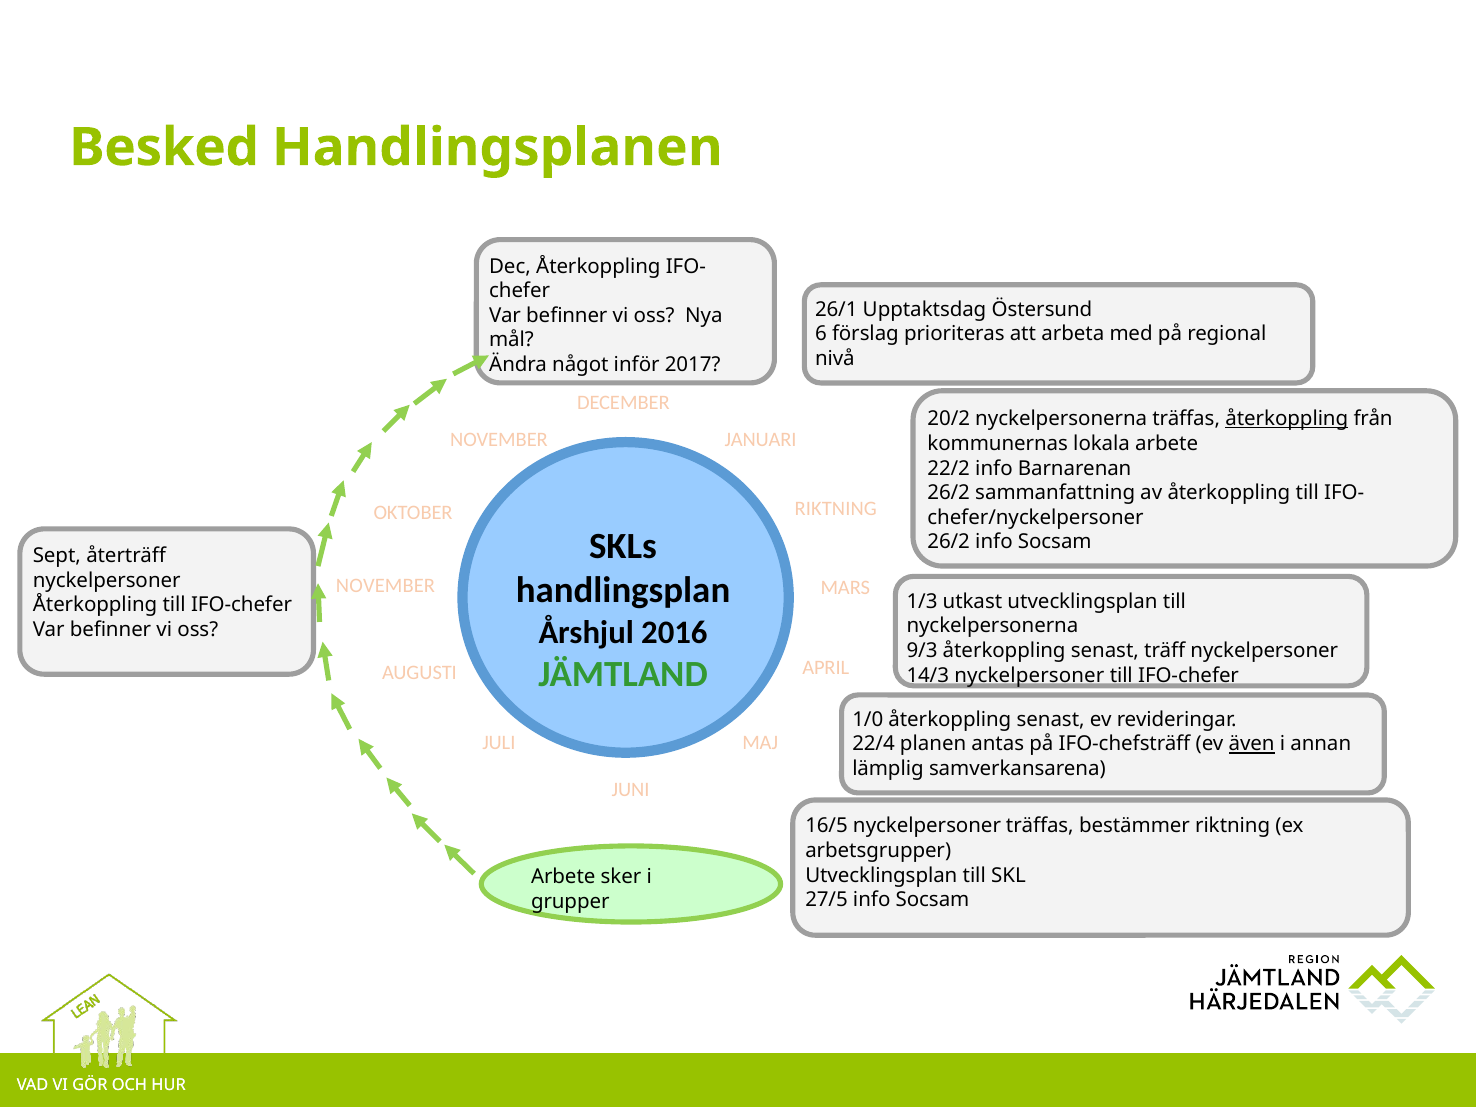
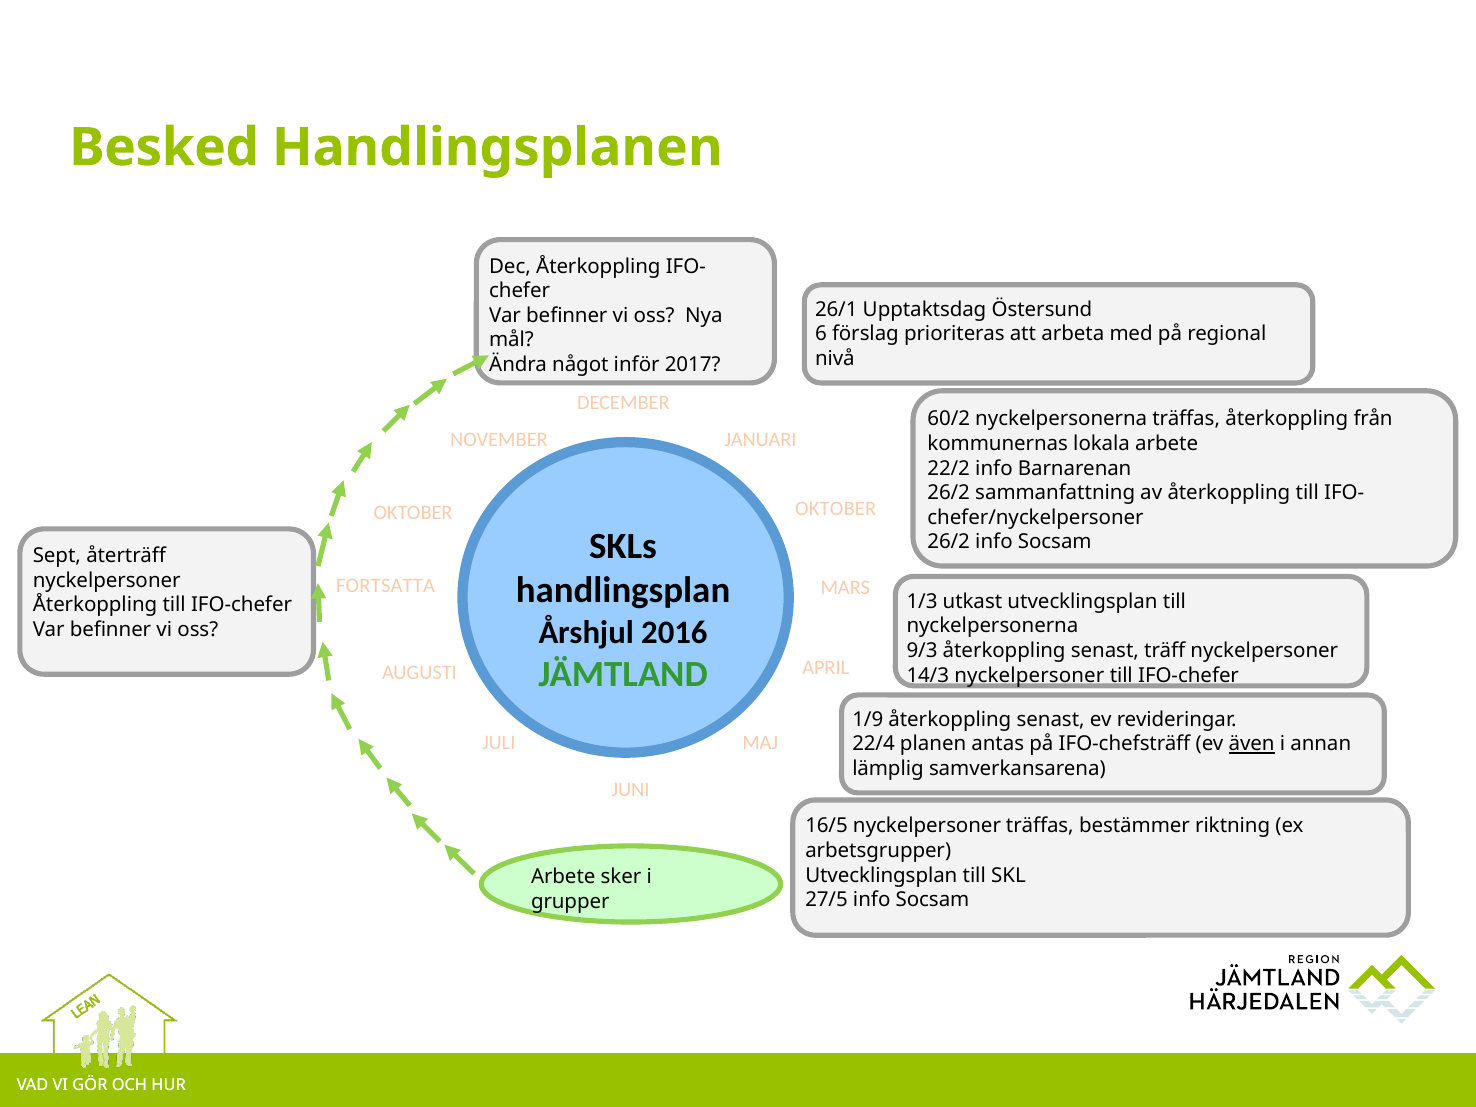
20/2: 20/2 -> 60/2
återkoppling at (1287, 419) underline: present -> none
RIKTNING at (836, 508): RIKTNING -> OKTOBER
NOVEMBER at (386, 586): NOVEMBER -> FORTSATTA
1/0: 1/0 -> 1/9
